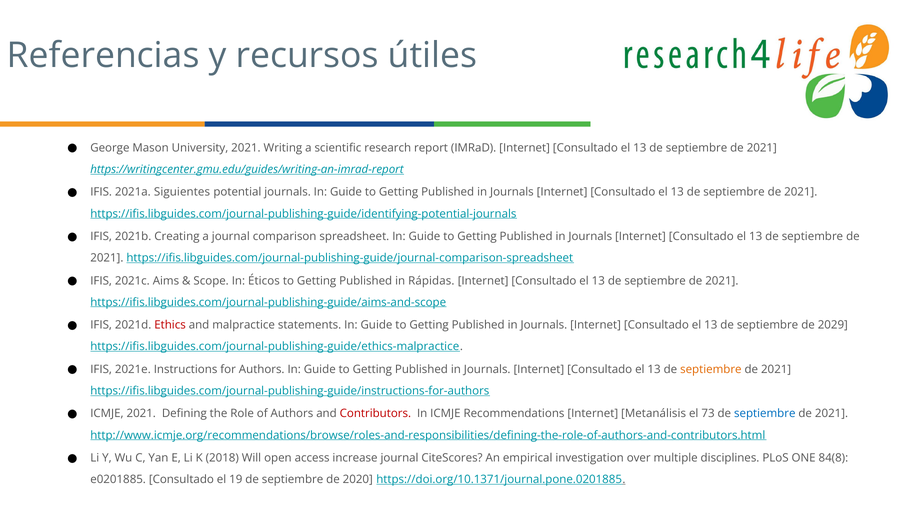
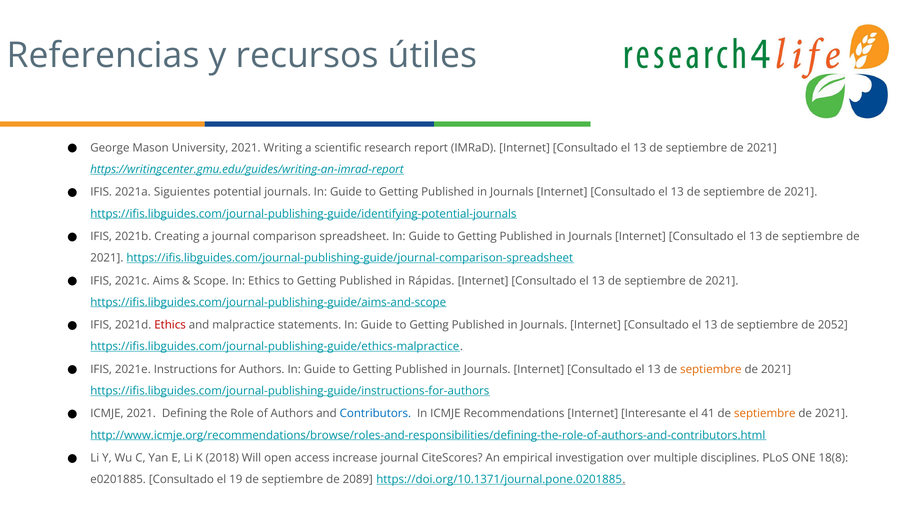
In Éticos: Éticos -> Ethics
2029: 2029 -> 2052
Contributors colour: red -> blue
Metanálisis: Metanálisis -> Interesante
73: 73 -> 41
septiembre at (765, 414) colour: blue -> orange
84(8: 84(8 -> 18(8
2020: 2020 -> 2089
